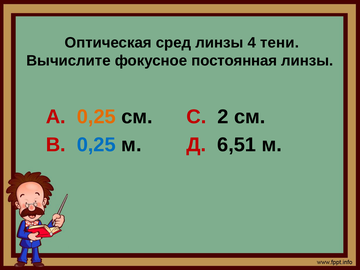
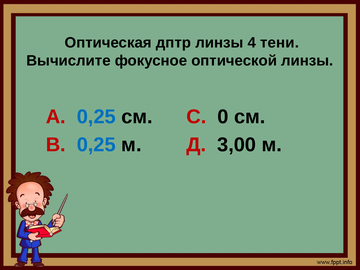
сред: сред -> дптр
постоянная: постоянная -> оптической
0,25 at (96, 117) colour: orange -> blue
2: 2 -> 0
6,51: 6,51 -> 3,00
